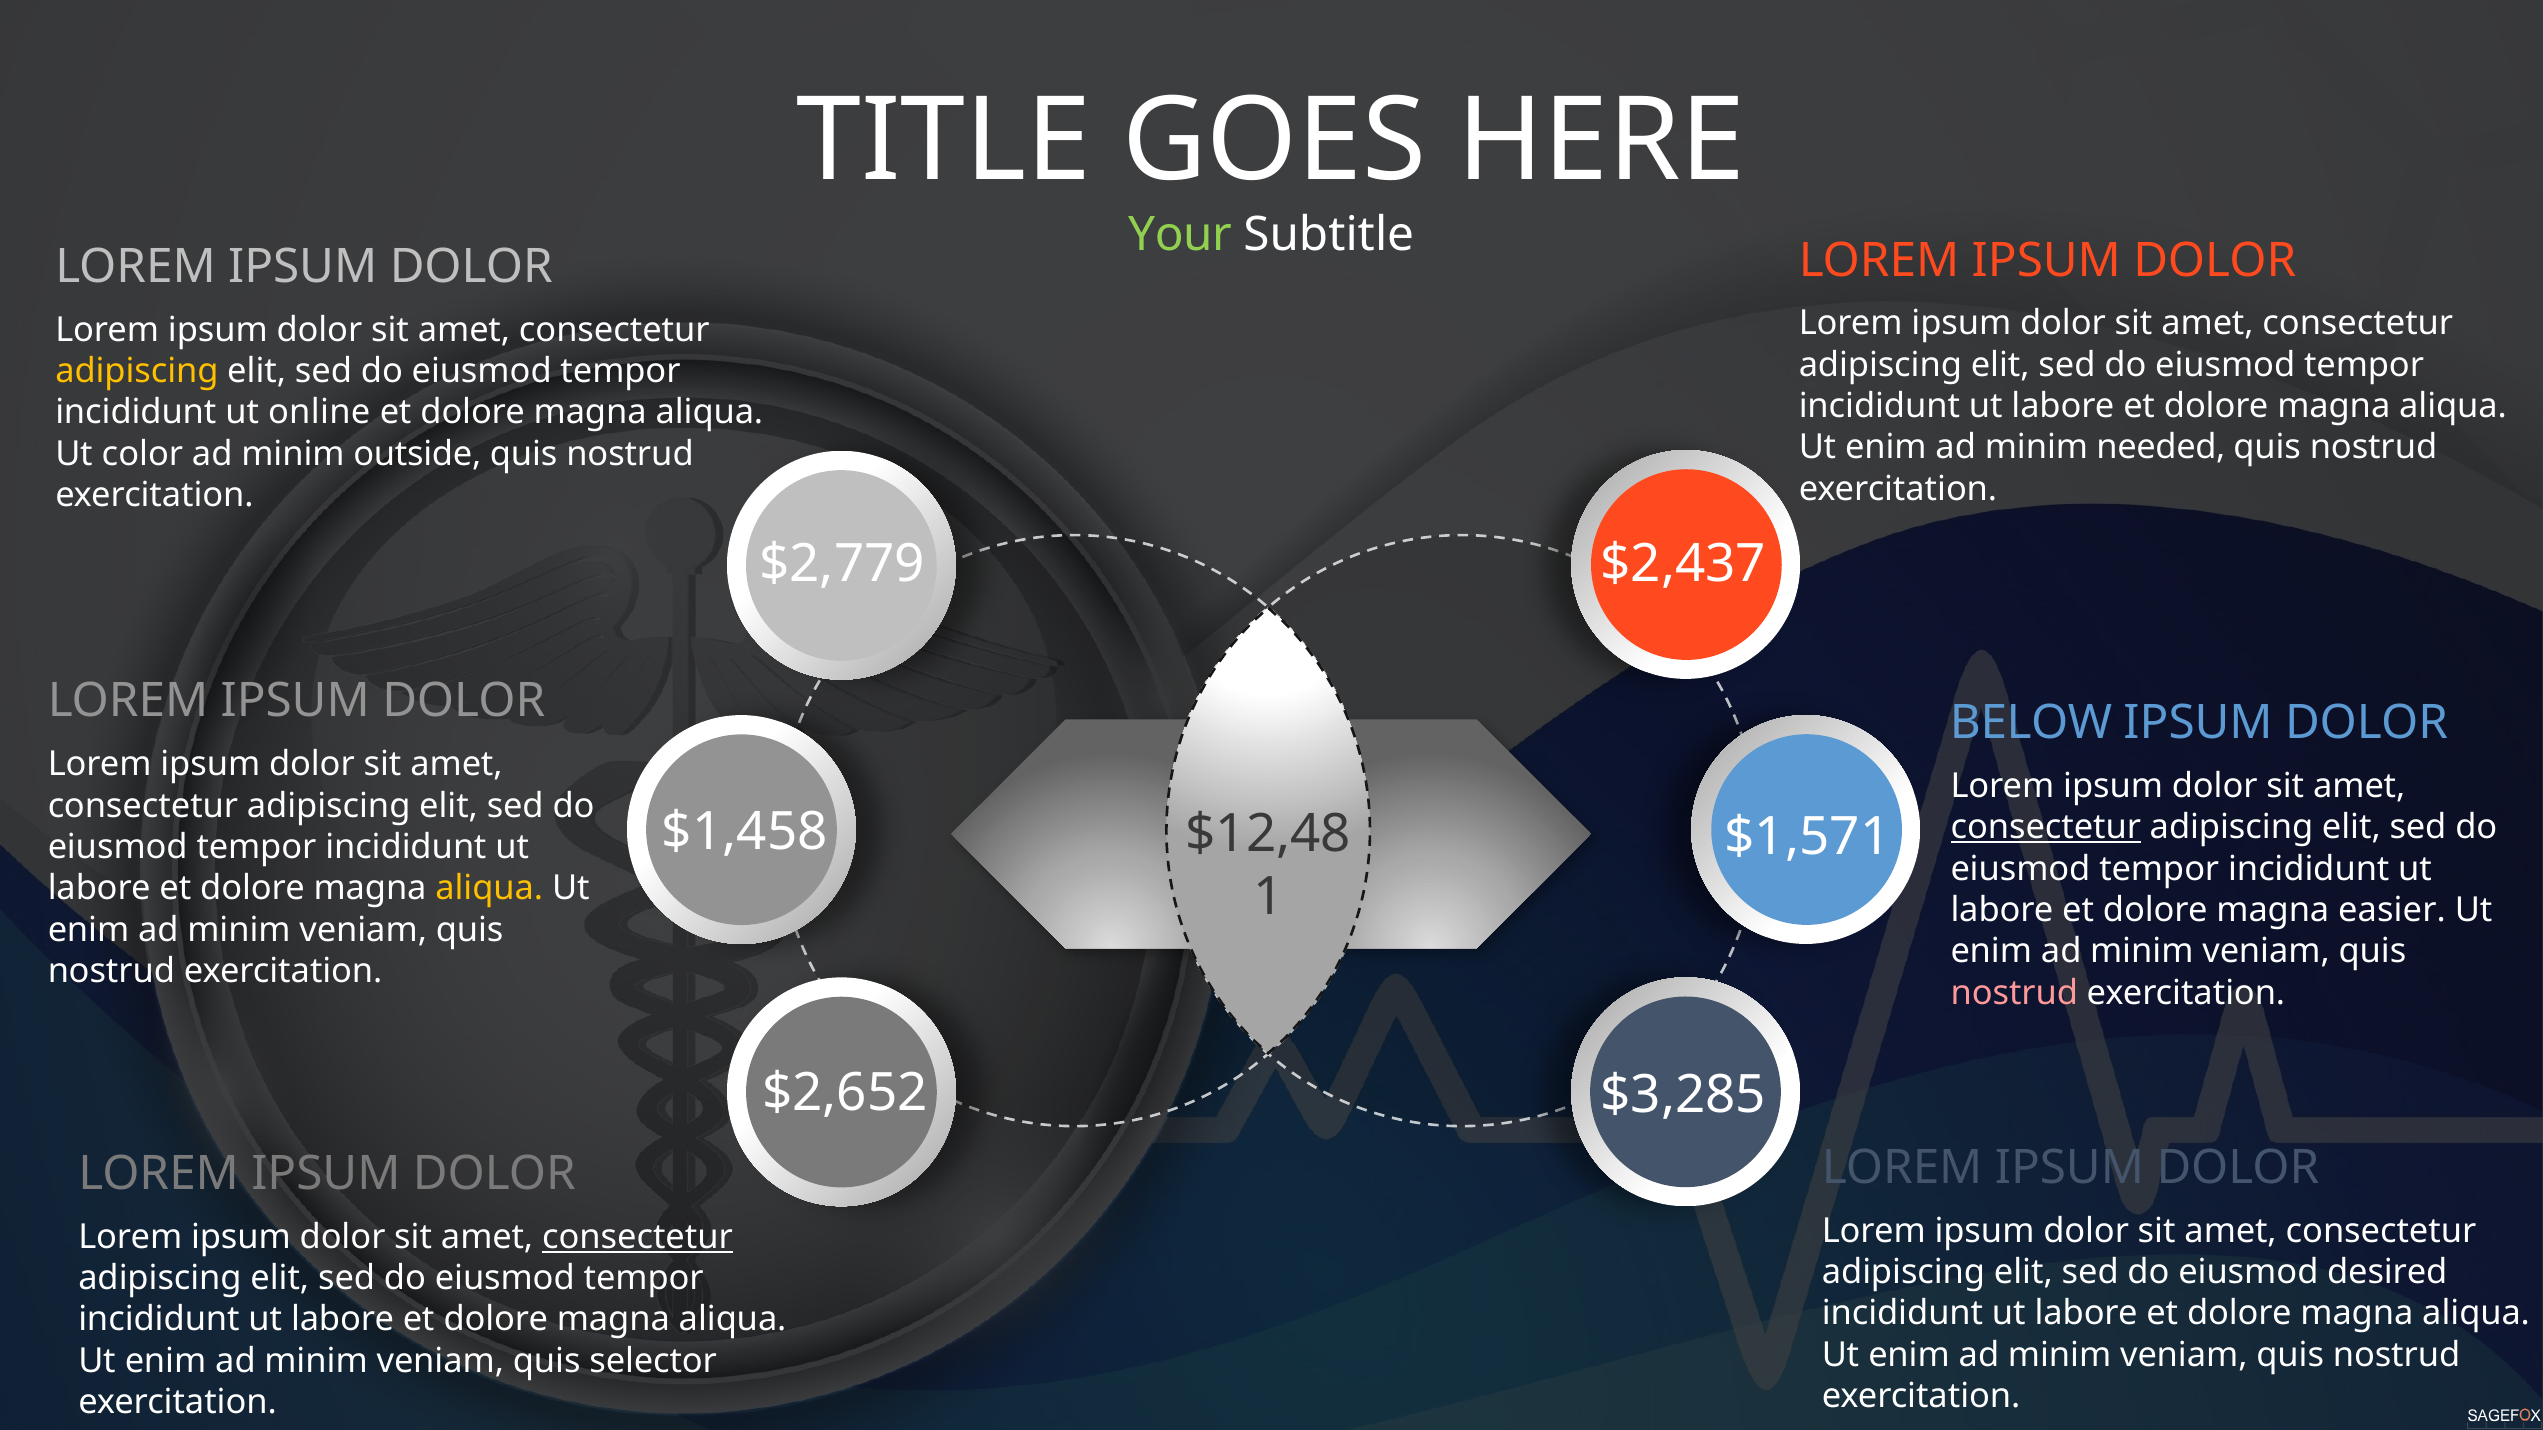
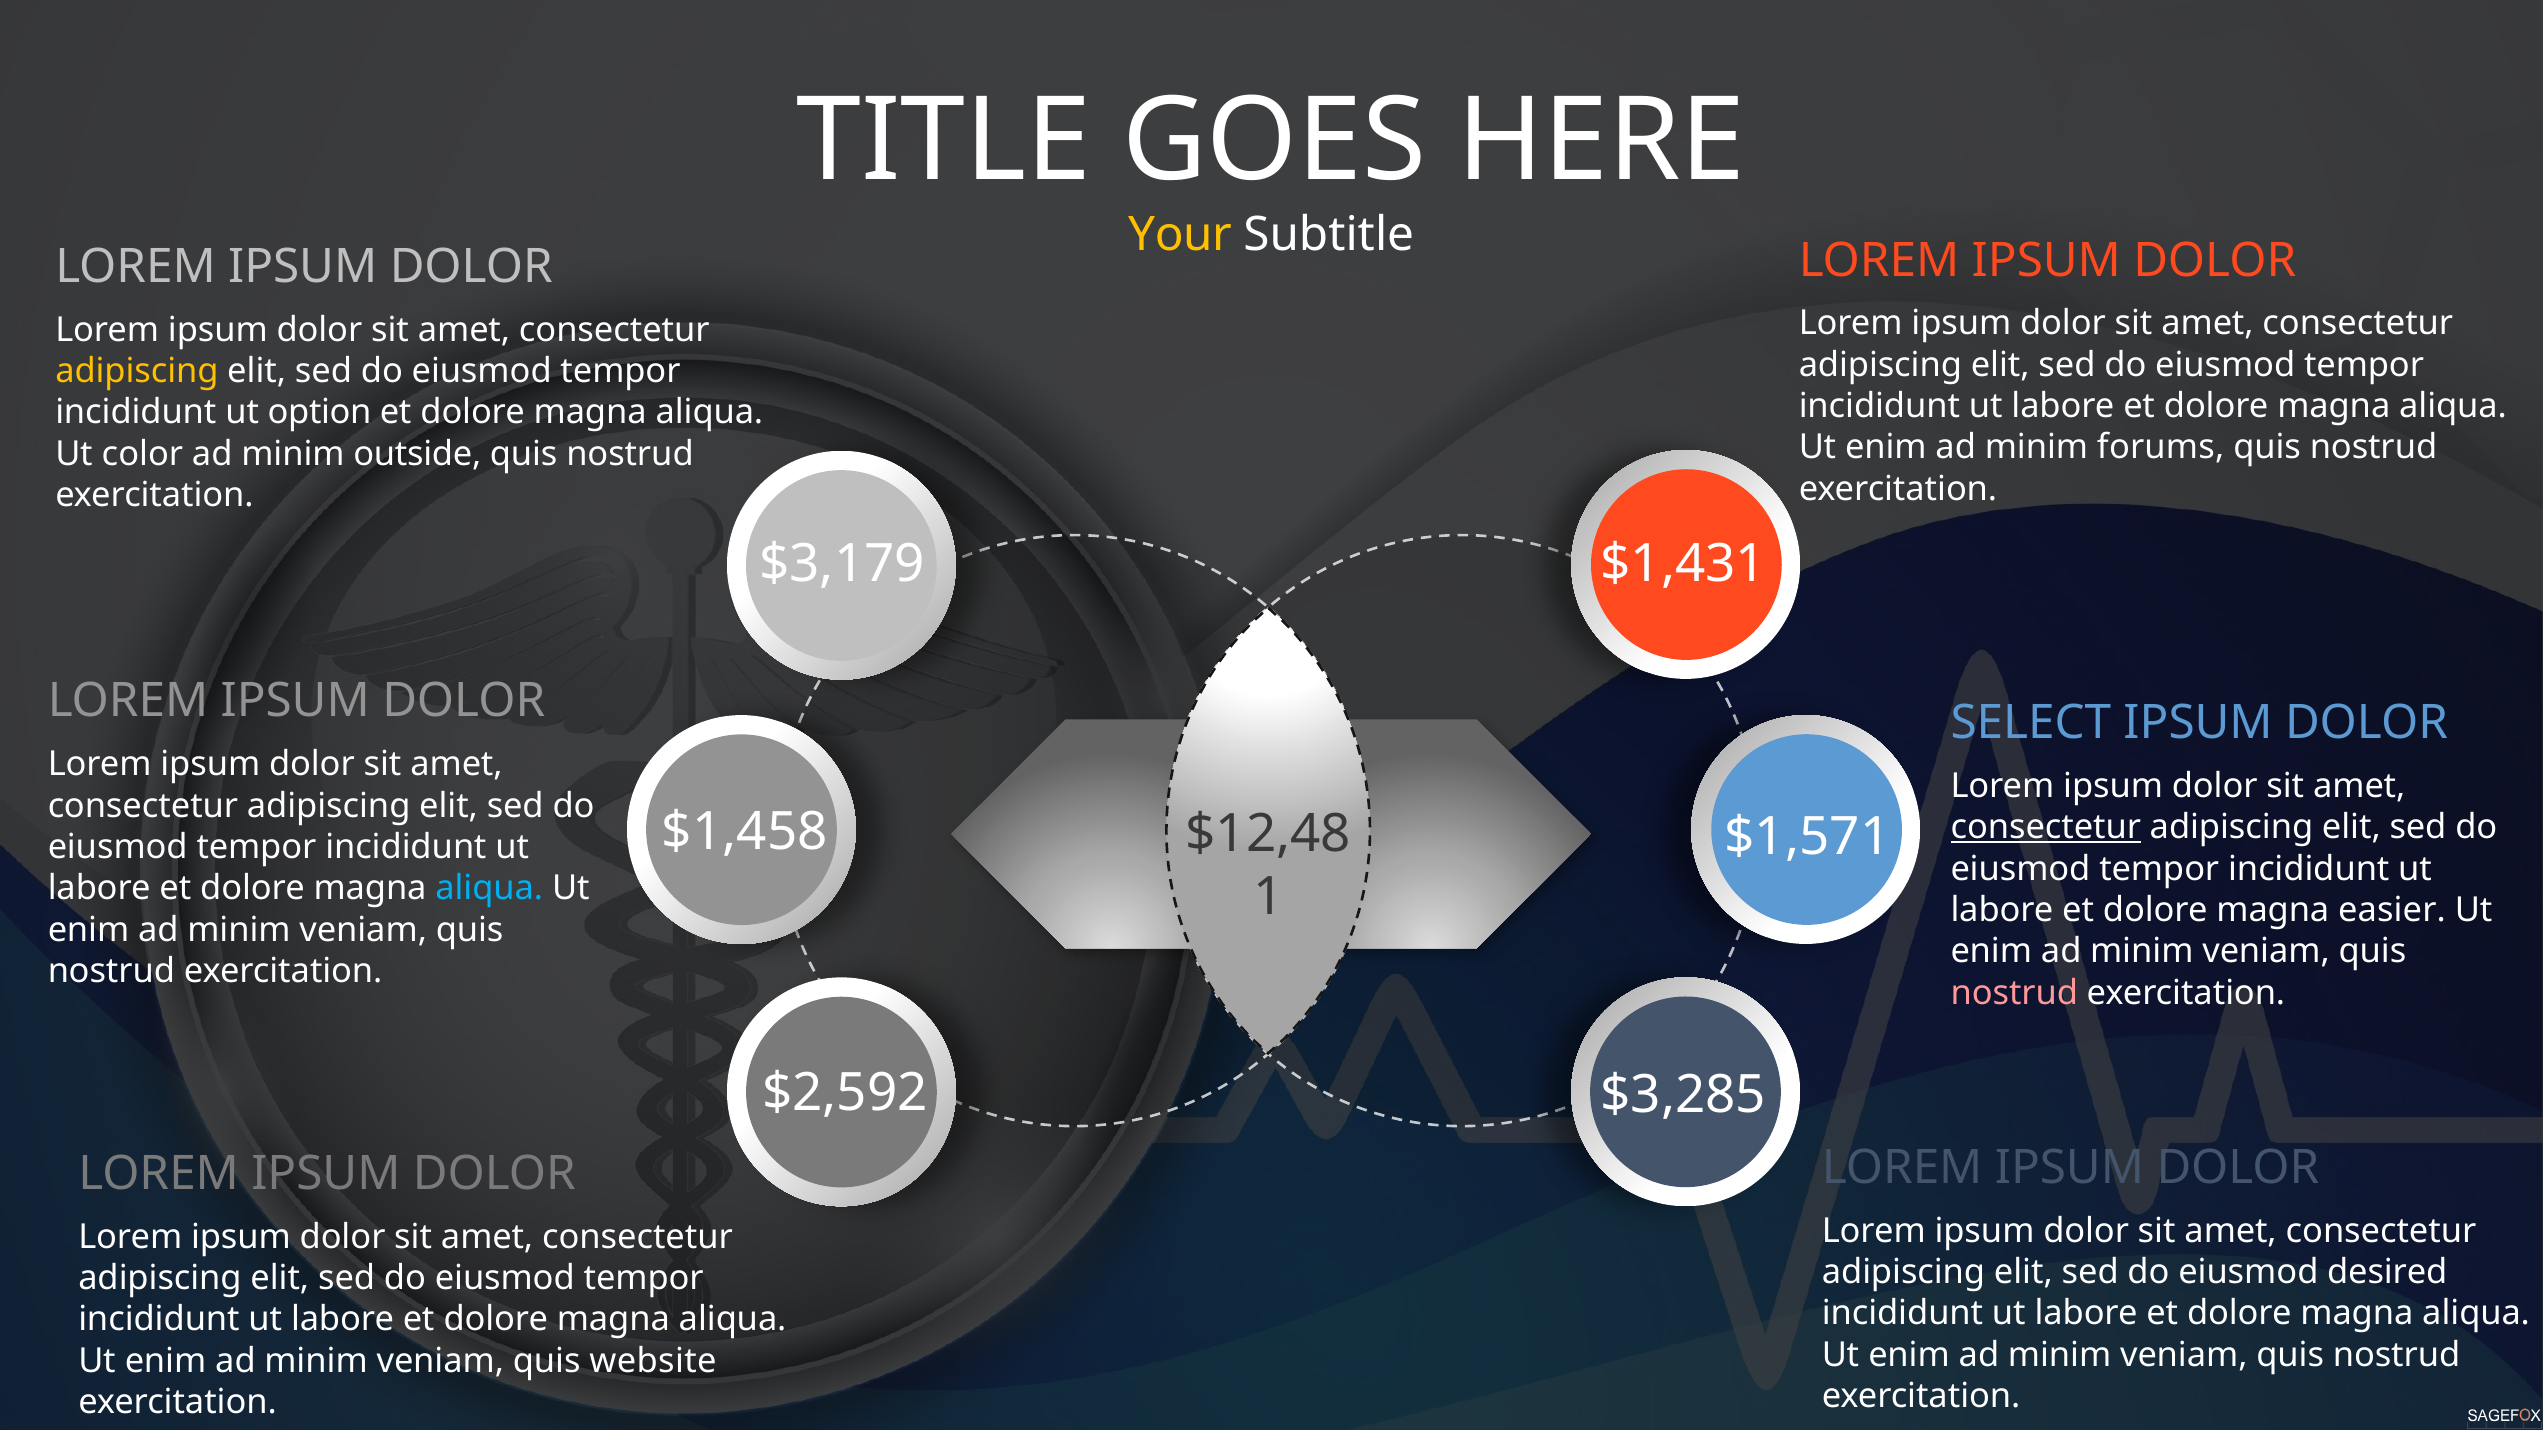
Your colour: light green -> yellow
online: online -> option
needed: needed -> forums
$2,779: $2,779 -> $3,179
$2,437: $2,437 -> $1,431
BELOW: BELOW -> SELECT
aliqua at (489, 889) colour: yellow -> light blue
$2,652: $2,652 -> $2,592
consectetur at (637, 1237) underline: present -> none
selector: selector -> website
